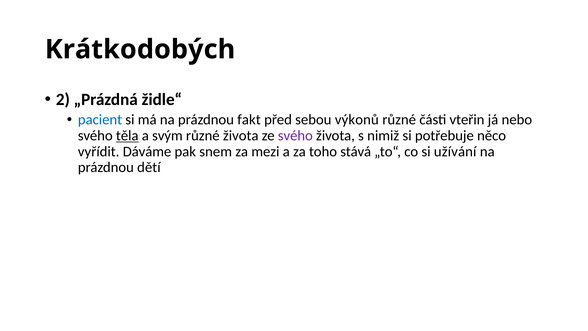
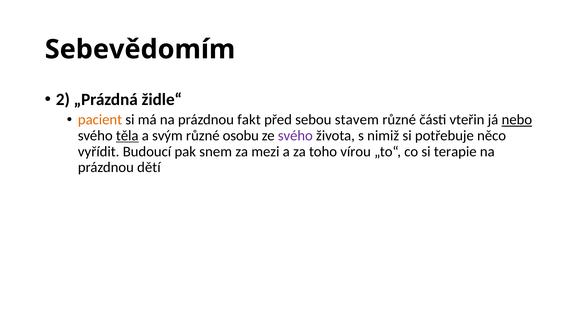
Krátkodobých: Krátkodobých -> Sebevědomím
pacient colour: blue -> orange
výkonů: výkonů -> stavem
nebo underline: none -> present
různé života: života -> osobu
Dáváme: Dáváme -> Budoucí
stává: stává -> vírou
užívání: užívání -> terapie
